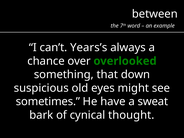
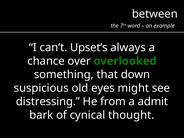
Years’s: Years’s -> Upset’s
sometimes: sometimes -> distressing
have: have -> from
sweat: sweat -> admit
